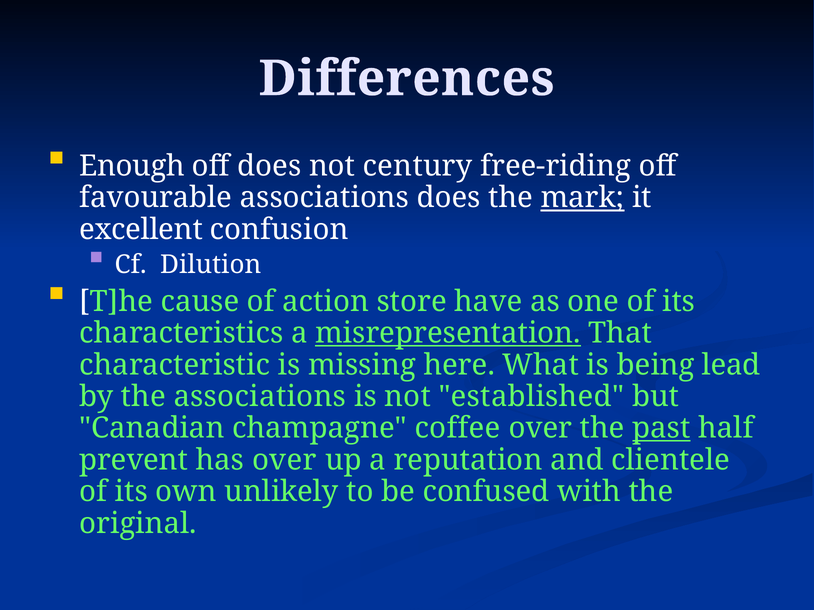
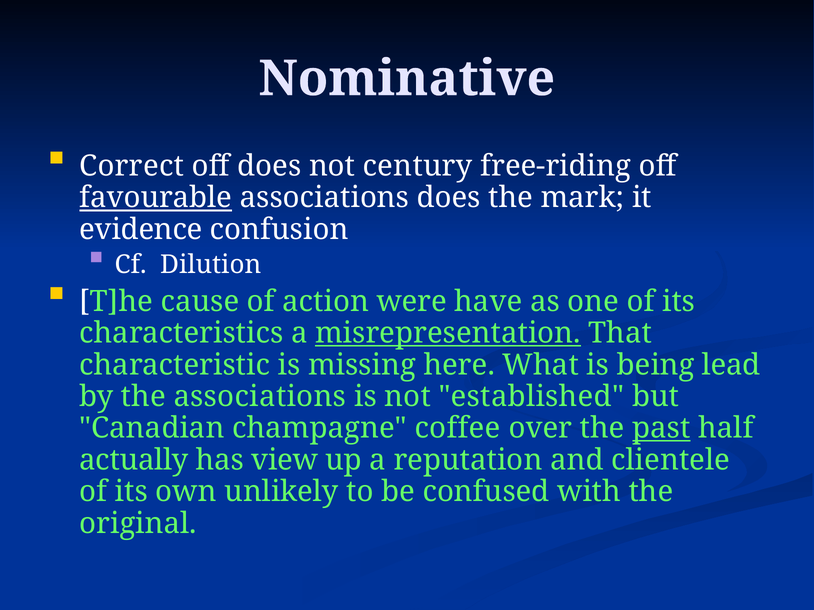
Differences: Differences -> Nominative
Enough: Enough -> Correct
favourable underline: none -> present
mark underline: present -> none
excellent: excellent -> evidence
store: store -> were
prevent: prevent -> actually
has over: over -> view
